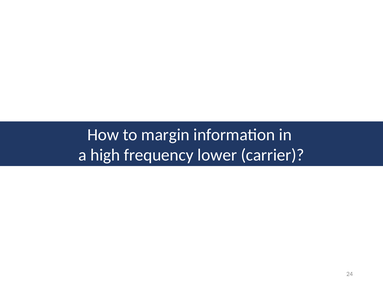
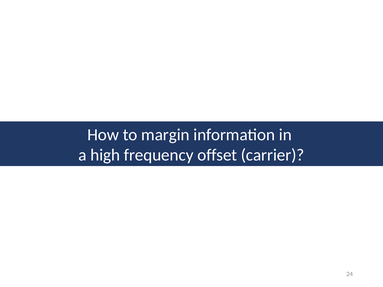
lower: lower -> offset
